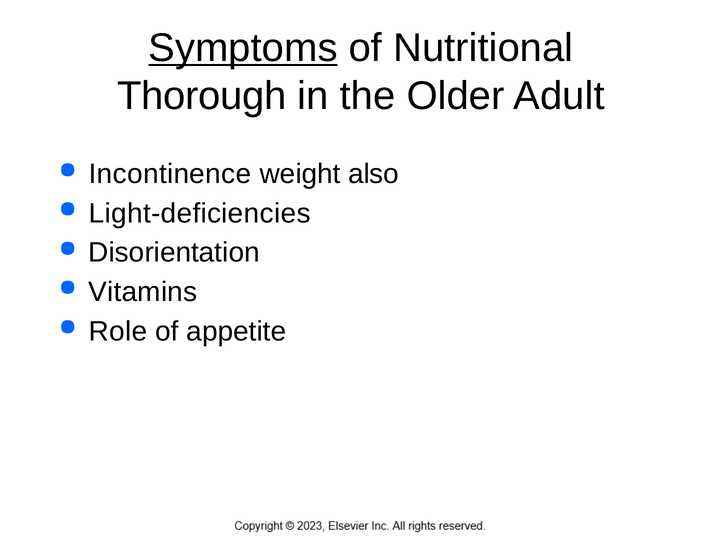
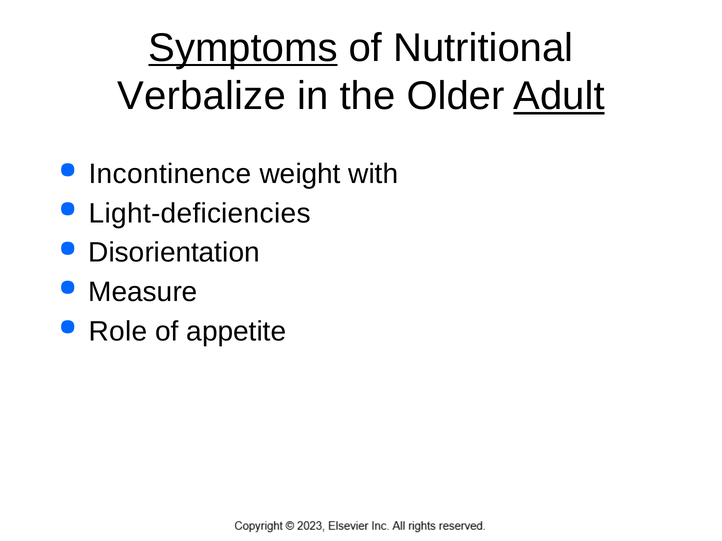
Thorough: Thorough -> Verbalize
Adult underline: none -> present
also: also -> with
Vitamins: Vitamins -> Measure
